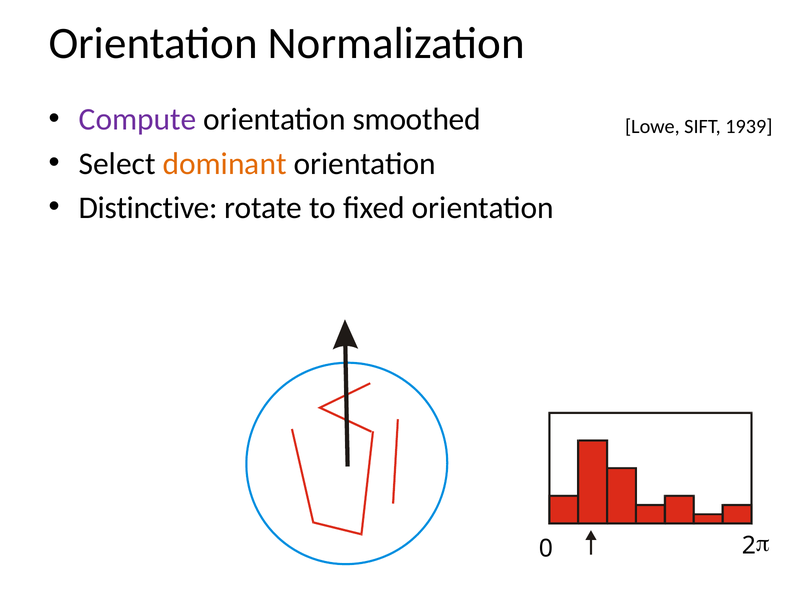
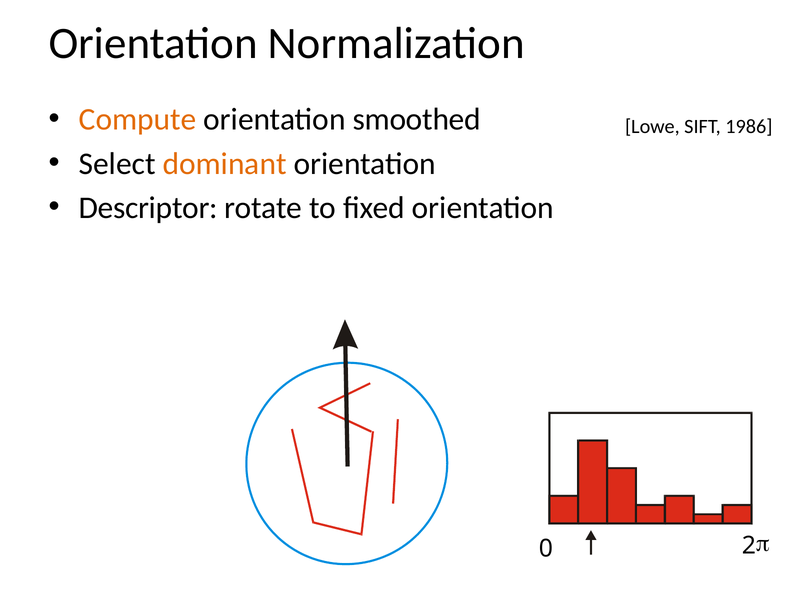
Compute colour: purple -> orange
1939: 1939 -> 1986
Distinctive: Distinctive -> Descriptor
